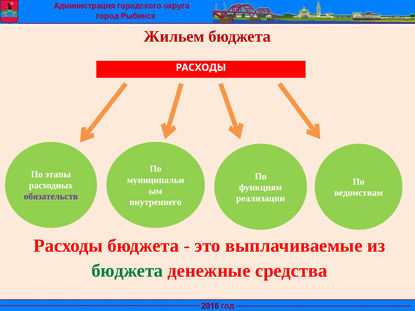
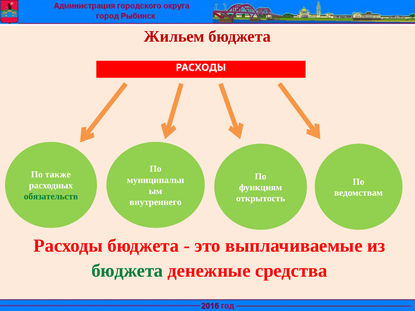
этапы: этапы -> также
обязательств colour: purple -> green
реализации: реализации -> открытость
